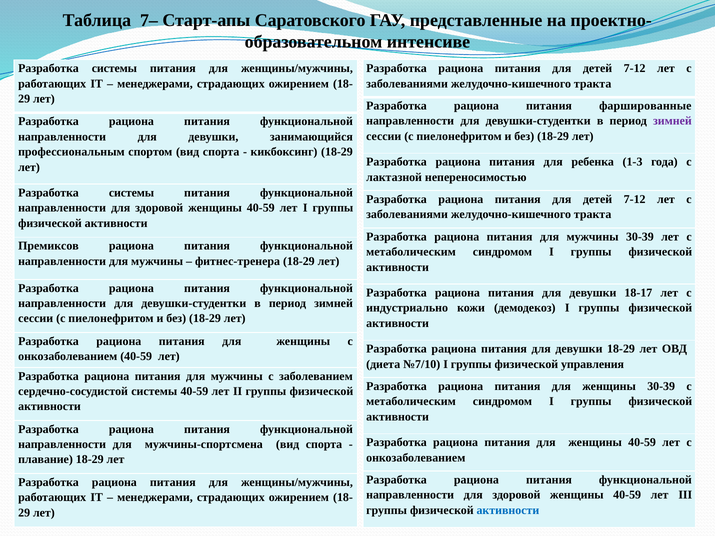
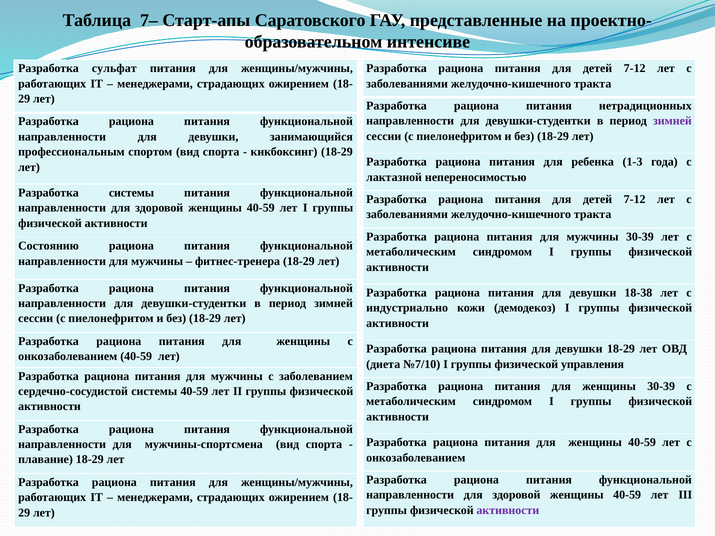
системы at (114, 68): системы -> сульфат
фаршированные: фаршированные -> нетрадиционных
Премиксов: Премиксов -> Состоянию
18-17: 18-17 -> 18-38
активности at (508, 510) colour: blue -> purple
